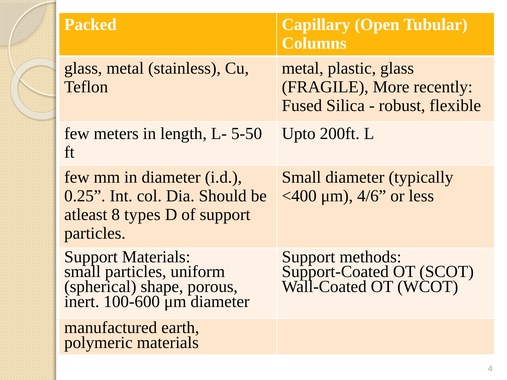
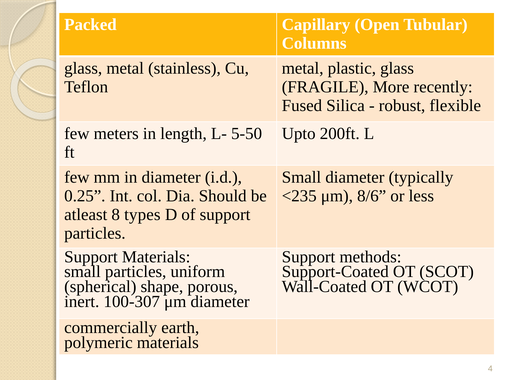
<400: <400 -> <235
4/6: 4/6 -> 8/6
100-600: 100-600 -> 100-307
manufactured: manufactured -> commercially
